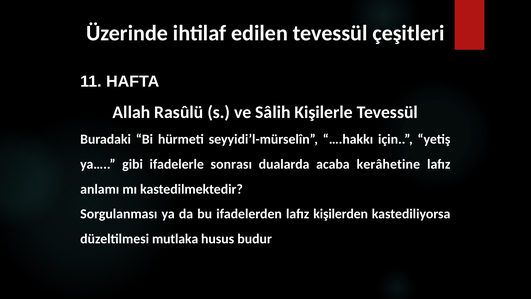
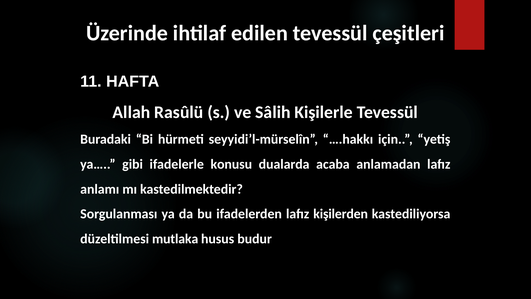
sonrası: sonrası -> konusu
kerâhetine: kerâhetine -> anlamadan
